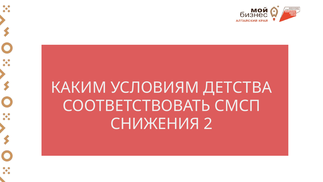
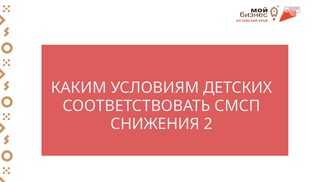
ДЕТСТВА: ДЕТСТВА -> ДЕТСКИХ
